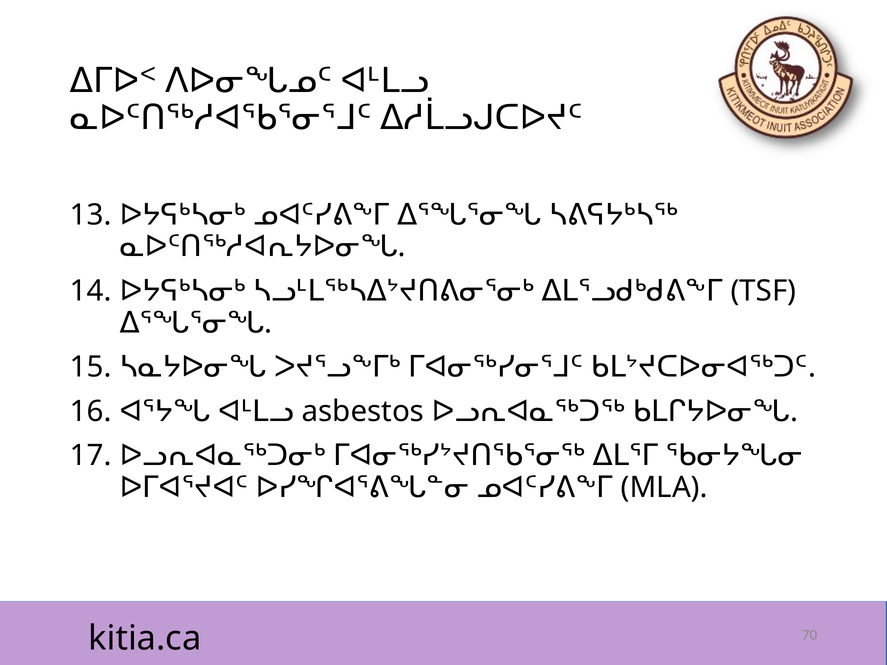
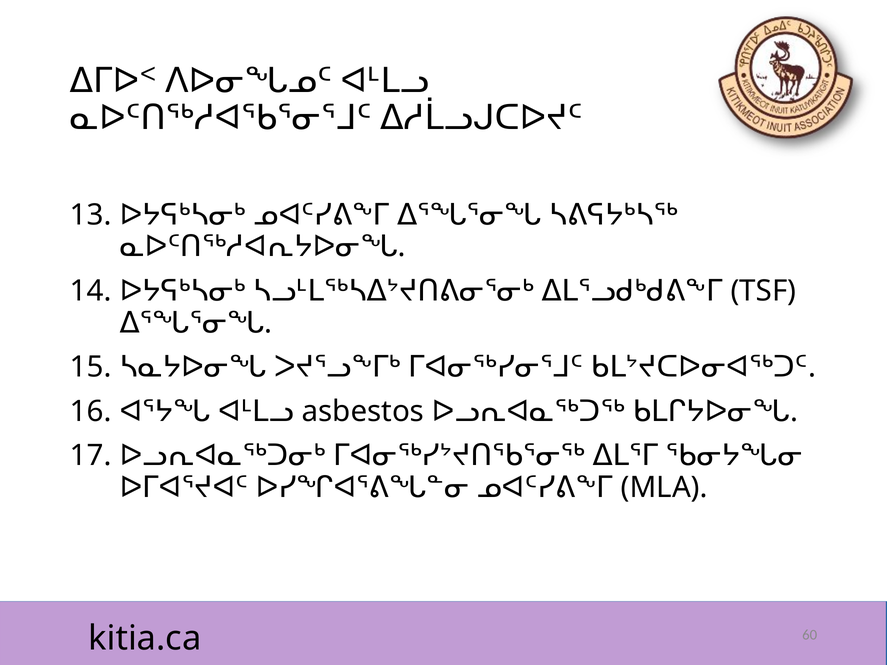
70: 70 -> 60
